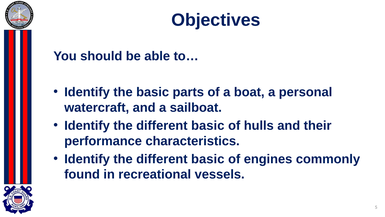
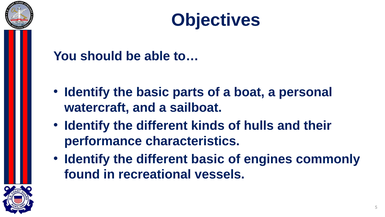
basic at (208, 125): basic -> kinds
